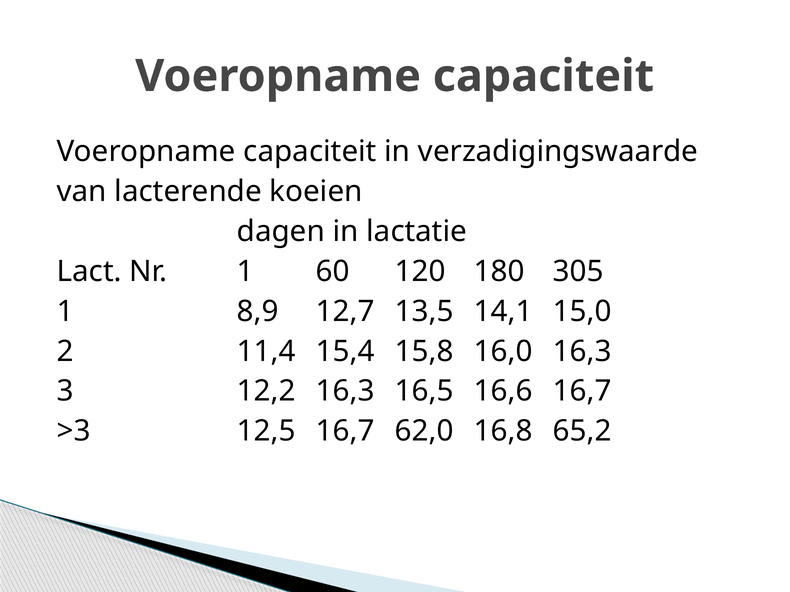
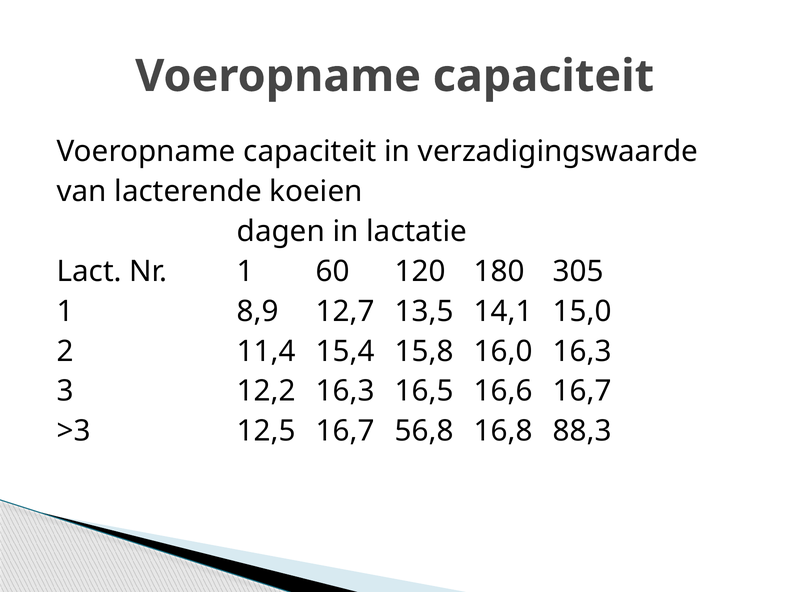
62,0: 62,0 -> 56,8
65,2: 65,2 -> 88,3
